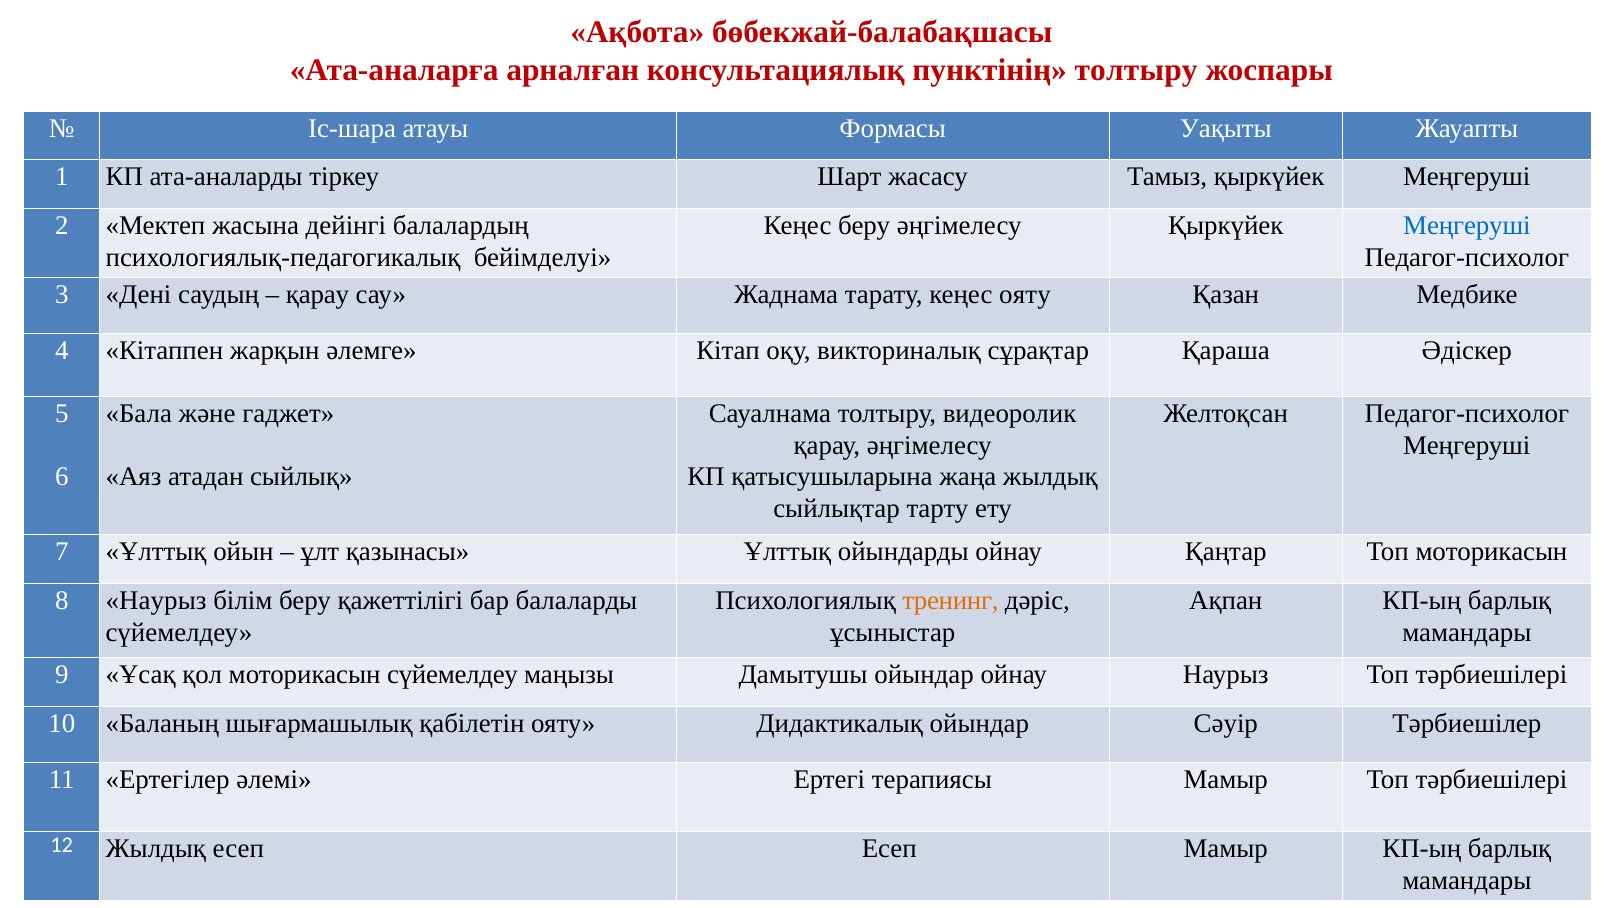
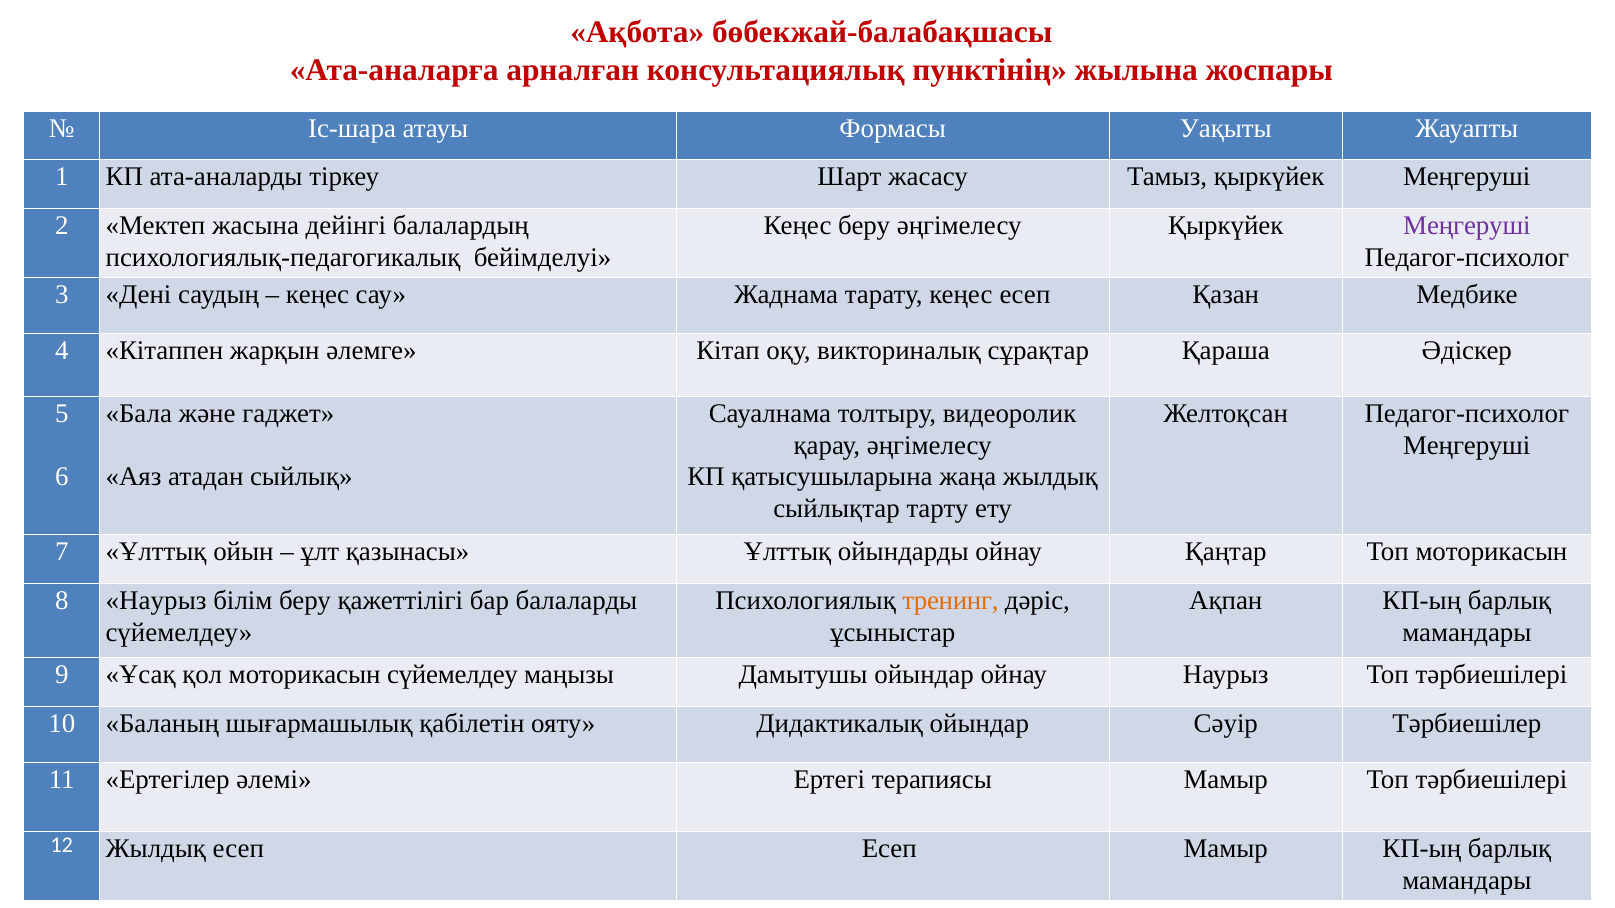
пунктінің толтыру: толтыру -> жылына
Меңгеруші at (1467, 225) colour: blue -> purple
қарау at (318, 295): қарау -> кеңес
кеңес ояту: ояту -> есеп
